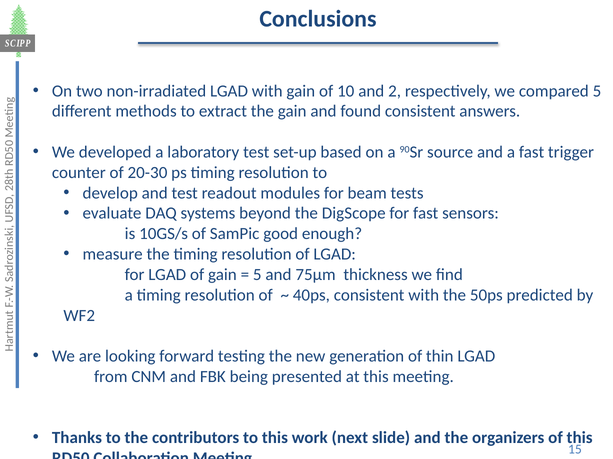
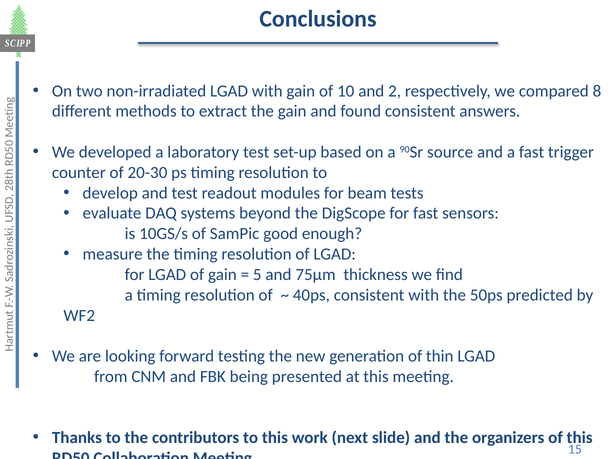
compared 5: 5 -> 8
